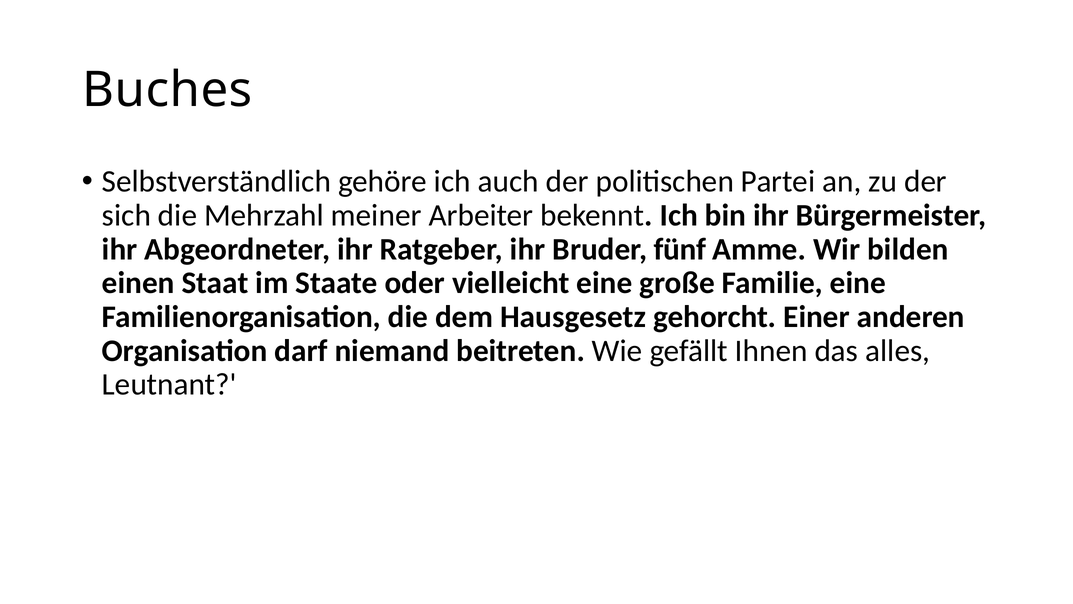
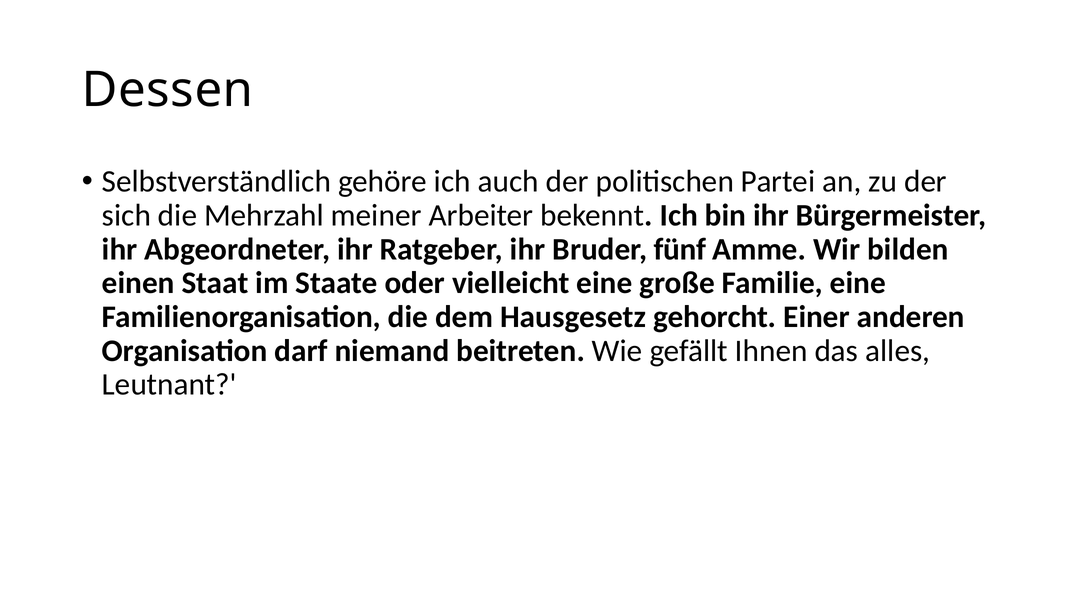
Buches: Buches -> Dessen
